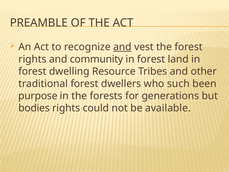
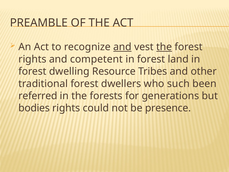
the at (164, 47) underline: none -> present
community: community -> competent
purpose: purpose -> referred
available: available -> presence
